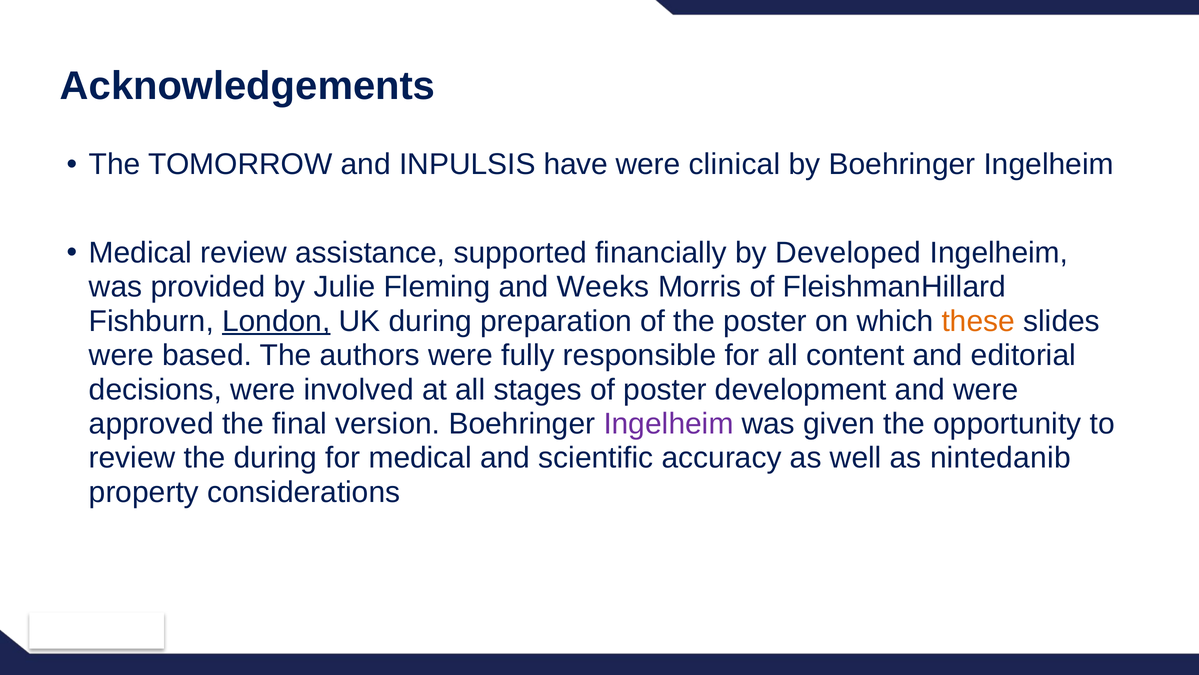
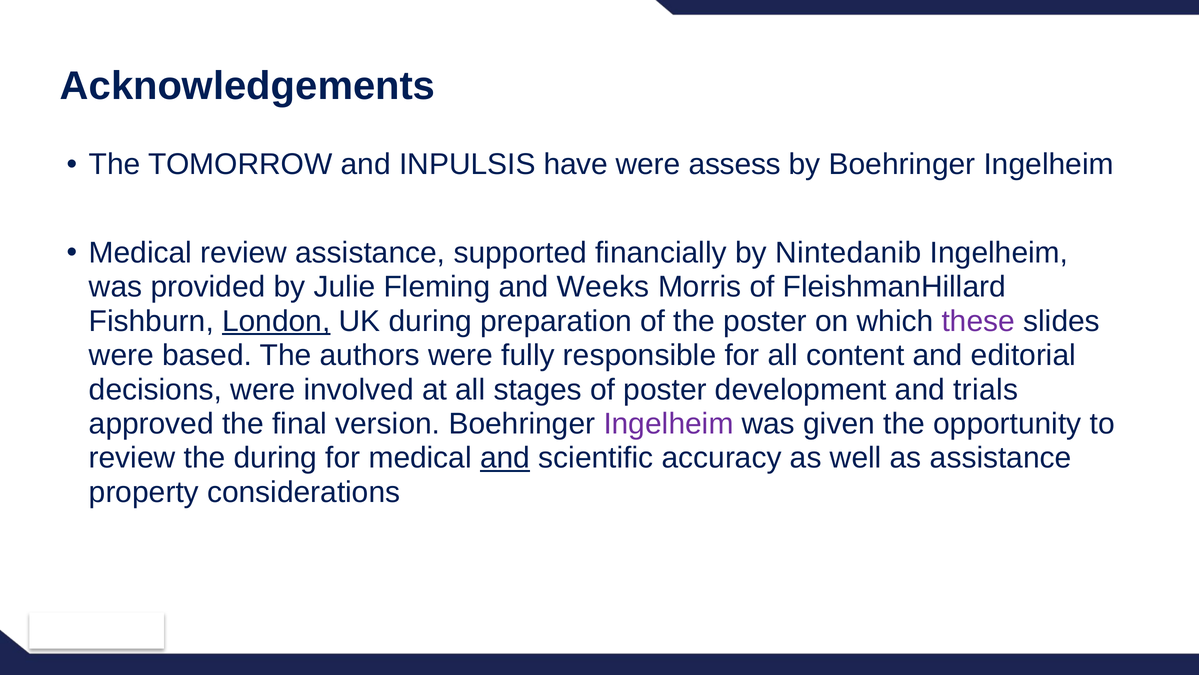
clinical: clinical -> assess
Developed: Developed -> Nintedanib
these colour: orange -> purple
and were: were -> trials
and at (505, 458) underline: none -> present
as nintedanib: nintedanib -> assistance
